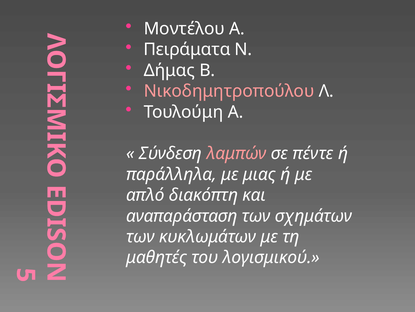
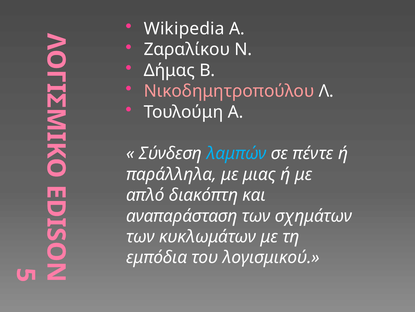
Μοντέλου: Μοντέλου -> Wikipedia
Πειράματα: Πειράματα -> Ζαραλίκου
λαμπών colour: pink -> light blue
μαθητές: μαθητές -> εμπόδια
